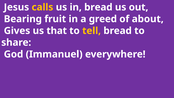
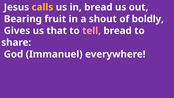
greed: greed -> shout
about: about -> boldly
tell colour: yellow -> pink
